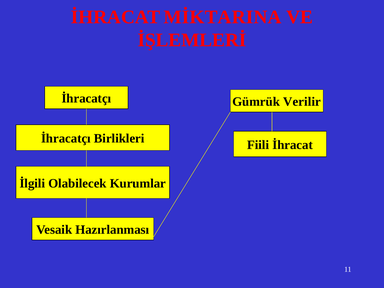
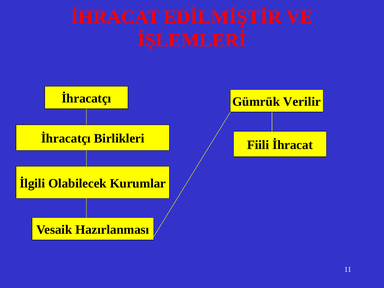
MİKTARINA: MİKTARINA -> EDİLMİŞTİR
